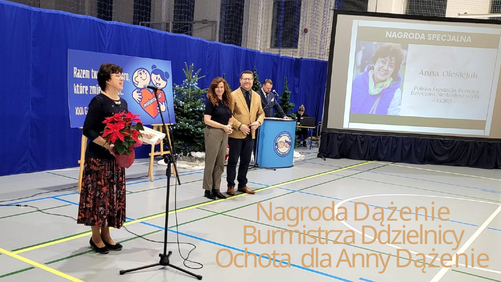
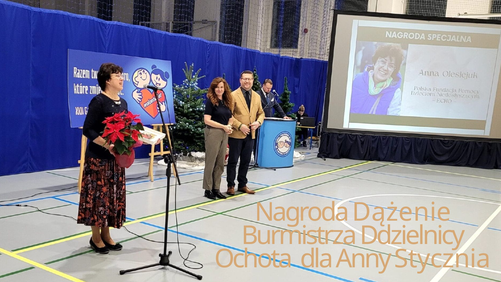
Anny Dążenie: Dążenie -> Stycznia
